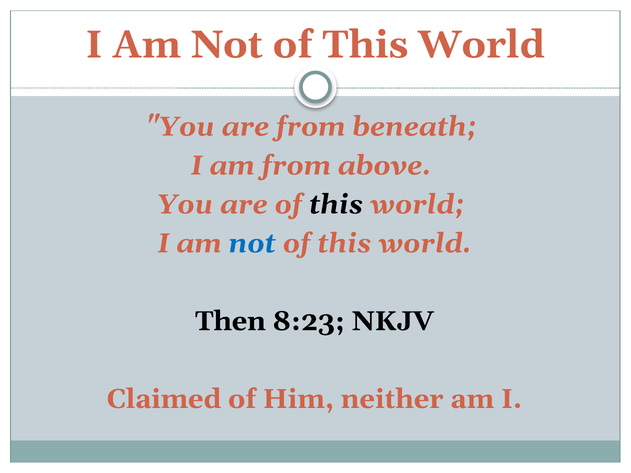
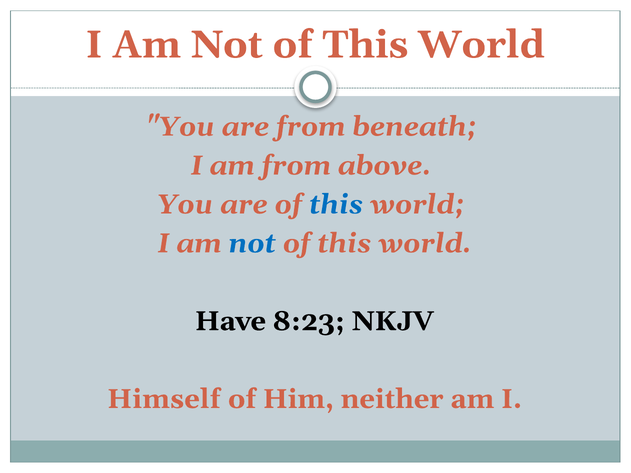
this at (336, 205) colour: black -> blue
Then: Then -> Have
Claimed: Claimed -> Himself
